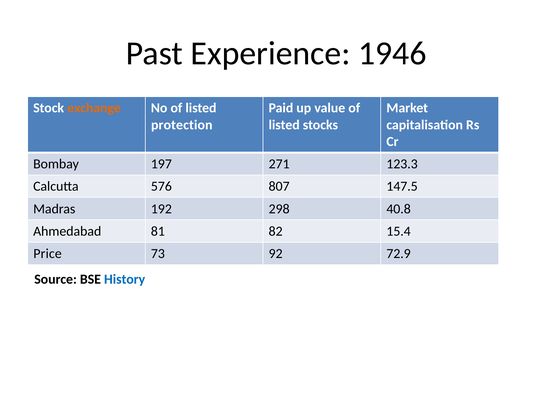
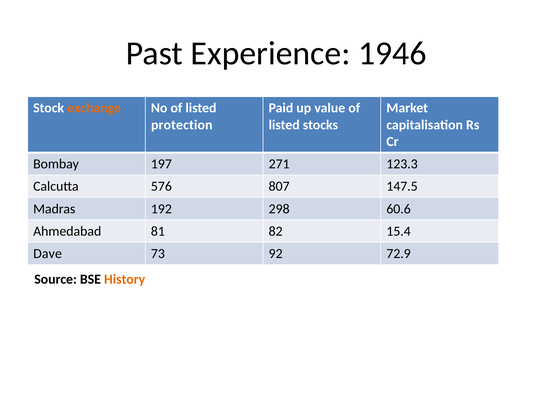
40.8: 40.8 -> 60.6
Price: Price -> Dave
History colour: blue -> orange
